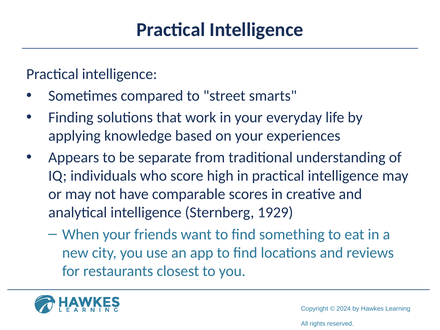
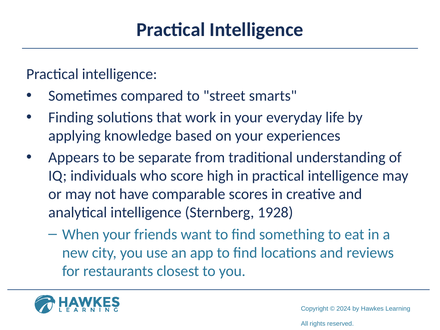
1929: 1929 -> 1928
